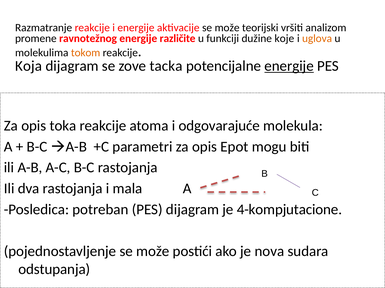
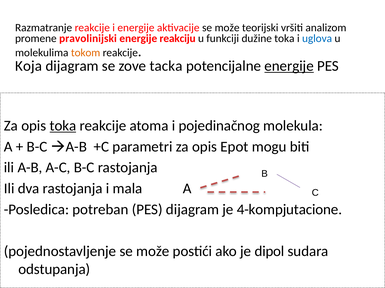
ravnotežnog: ravnotežnog -> pravolinijski
različite: različite -> reakciju
dužine koje: koje -> toka
uglova colour: orange -> blue
toka at (63, 126) underline: none -> present
odgovarajuće: odgovarajuće -> pojedinačnog
nova: nova -> dipol
